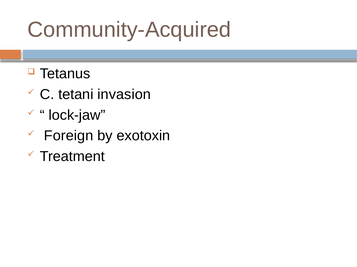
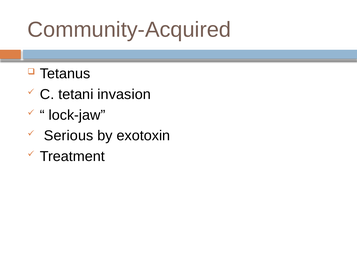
Foreign: Foreign -> Serious
